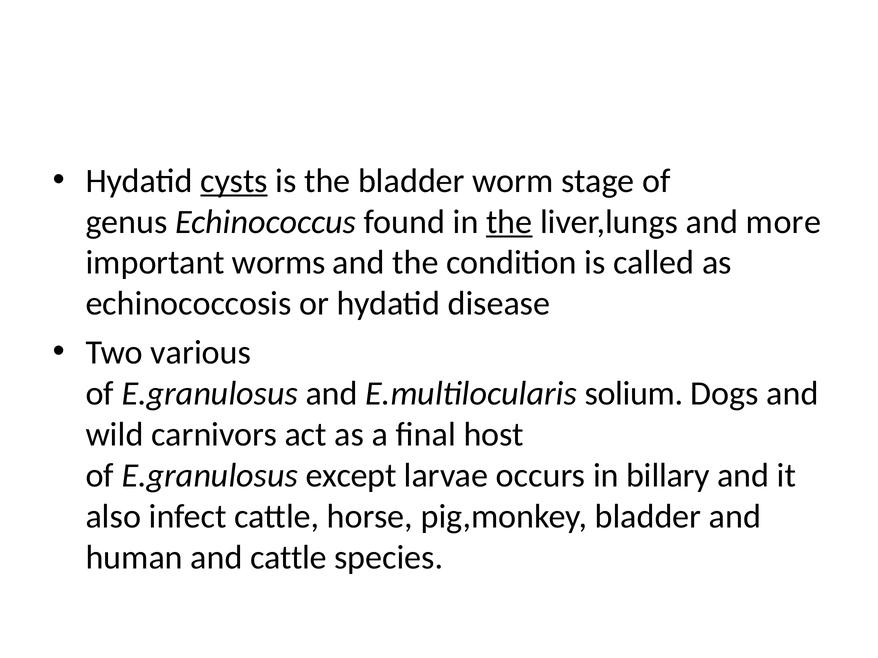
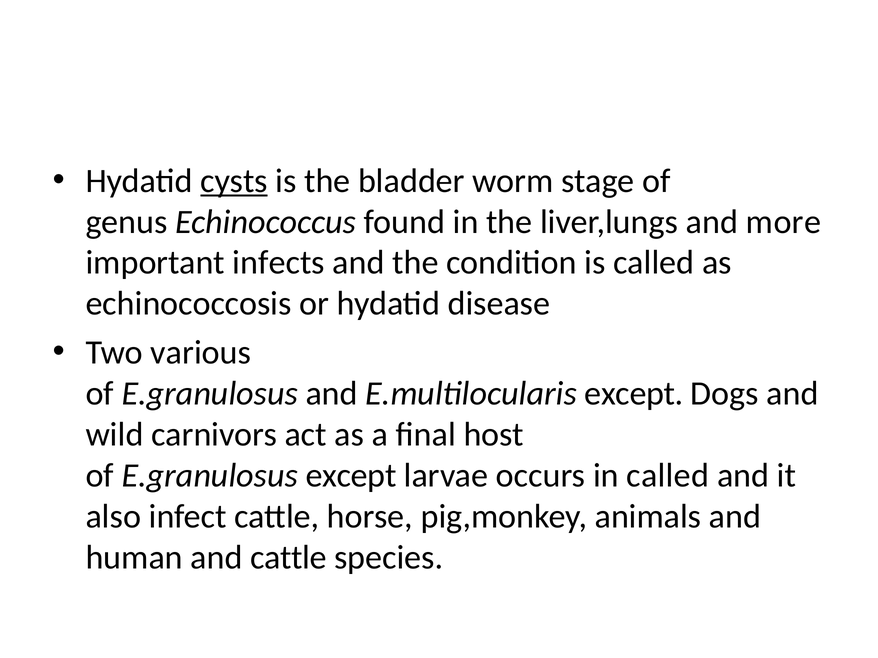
the at (509, 222) underline: present -> none
worms: worms -> infects
E.multilocularis solium: solium -> except
in billary: billary -> called
pig,monkey bladder: bladder -> animals
